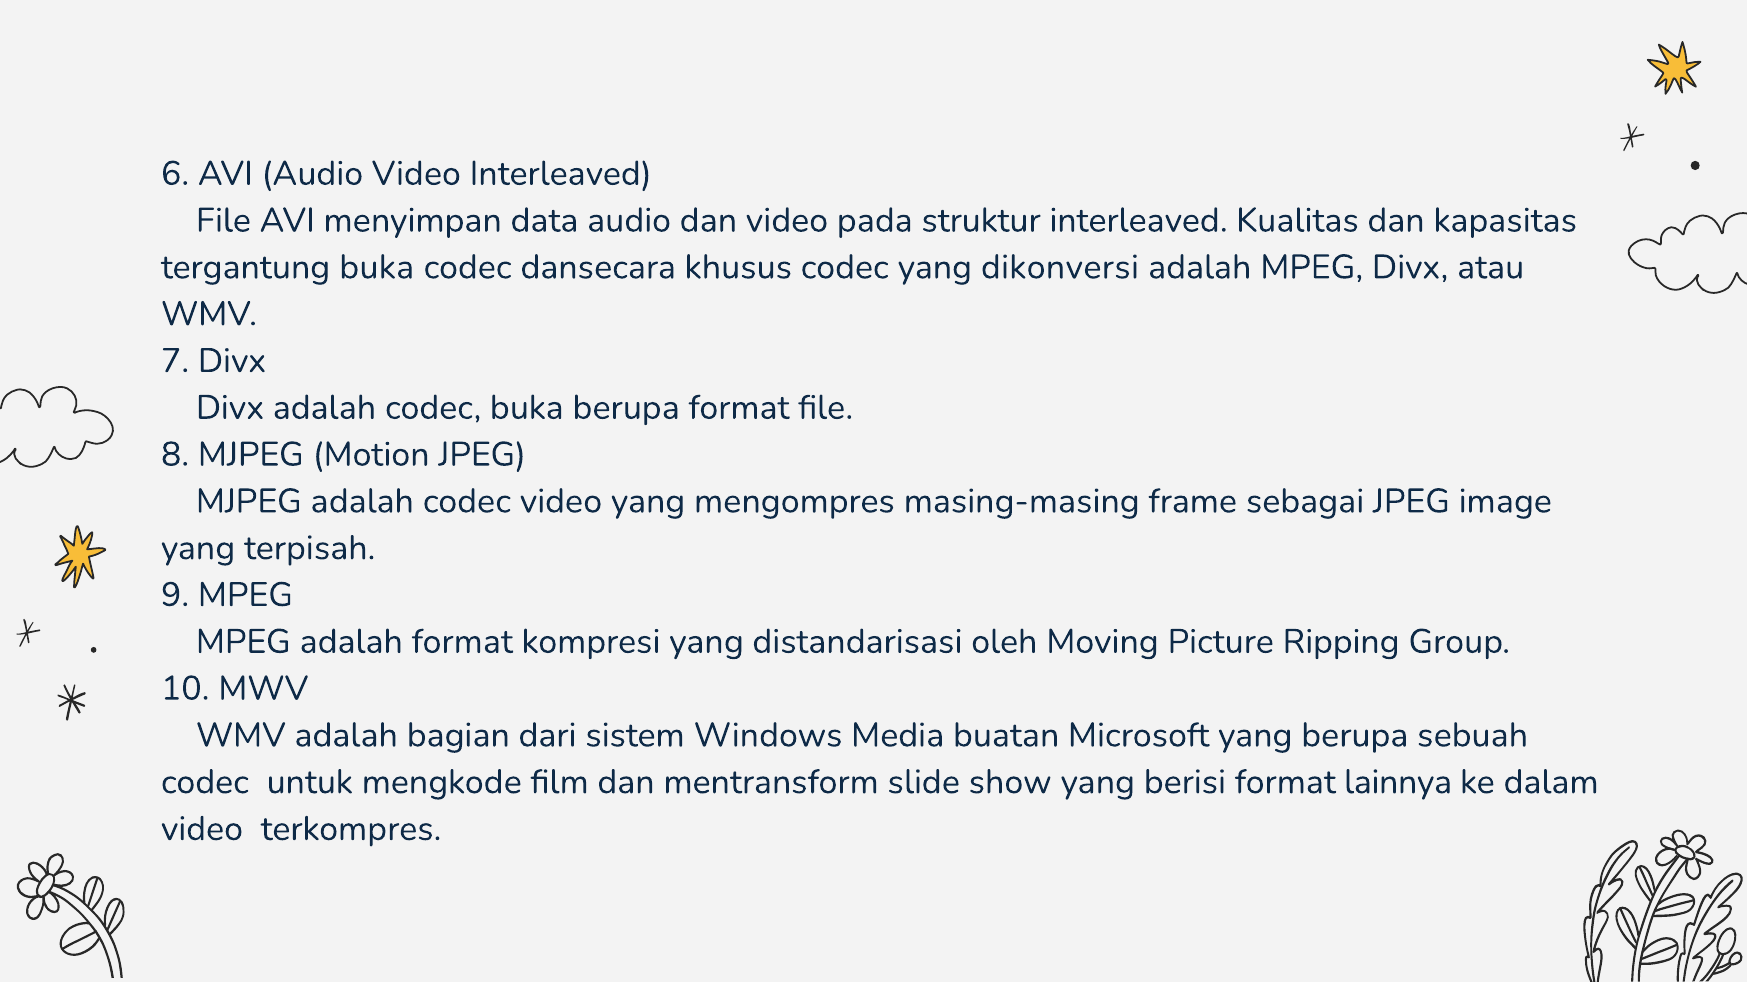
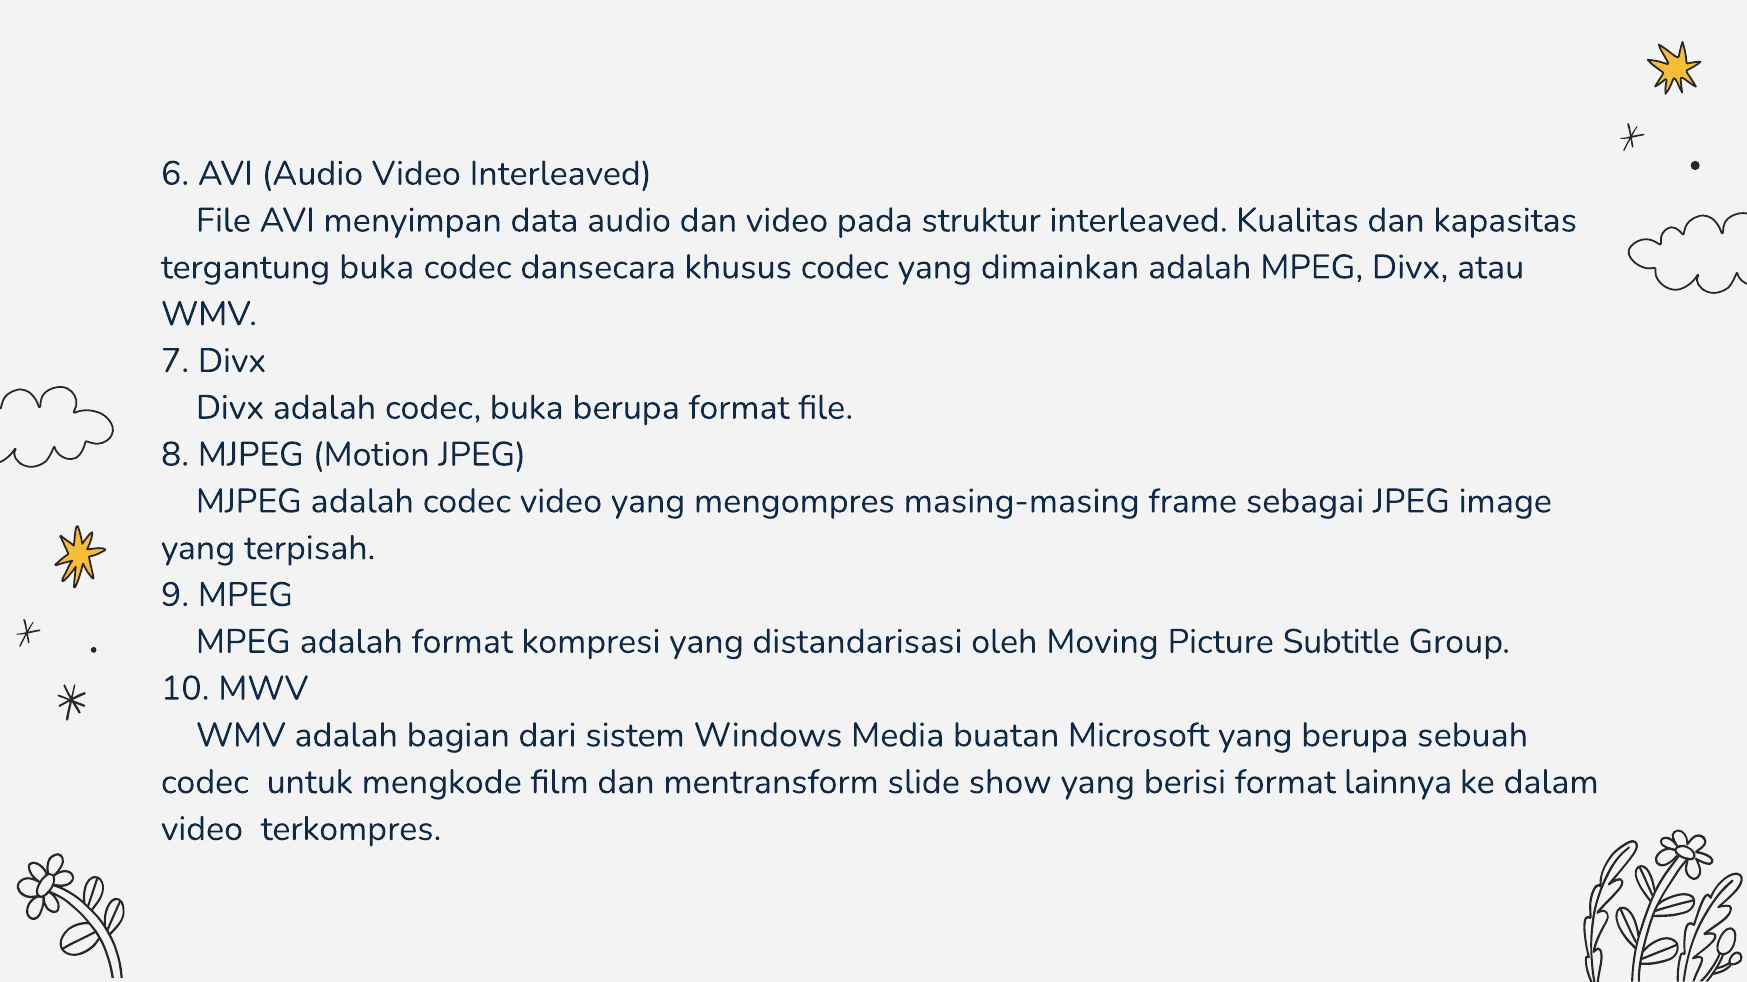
dikonversi: dikonversi -> dimainkan
Ripping: Ripping -> Subtitle
